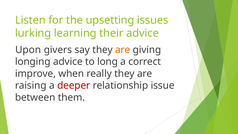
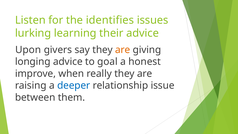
upsetting: upsetting -> identifies
long: long -> goal
correct: correct -> honest
deeper colour: red -> blue
